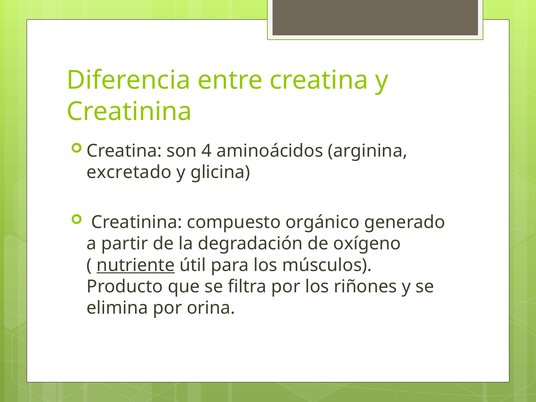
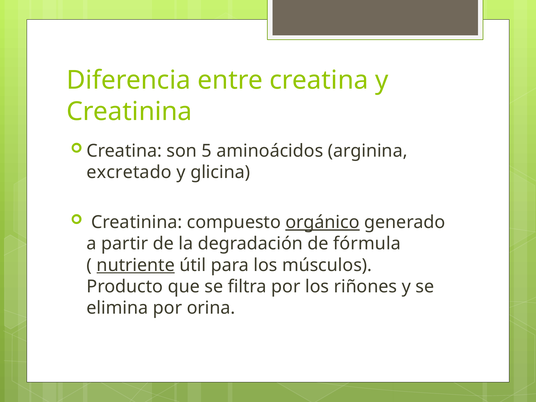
4: 4 -> 5
orgánico underline: none -> present
oxígeno: oxígeno -> fórmula
